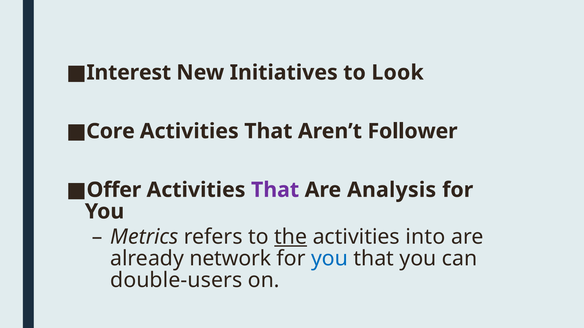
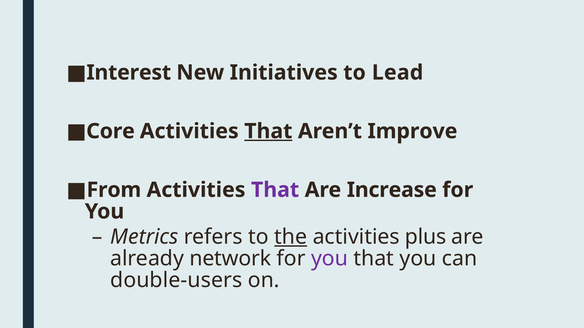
Look: Look -> Lead
That at (268, 131) underline: none -> present
Follower: Follower -> Improve
Offer: Offer -> From
Analysis: Analysis -> Increase
into: into -> plus
you at (330, 259) colour: blue -> purple
